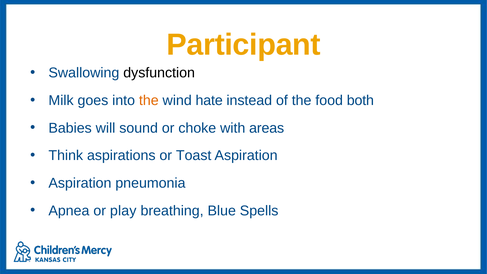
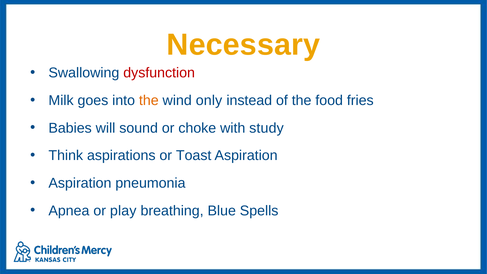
Participant: Participant -> Necessary
dysfunction colour: black -> red
hate: hate -> only
both: both -> fries
areas: areas -> study
